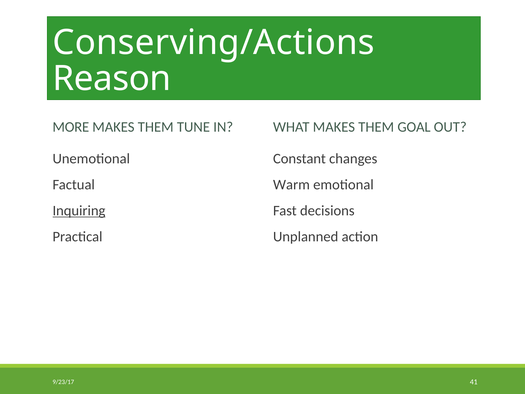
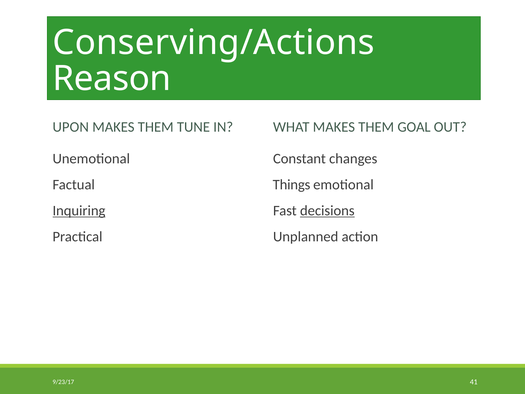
MORE: MORE -> UPON
Warm: Warm -> Things
decisions underline: none -> present
